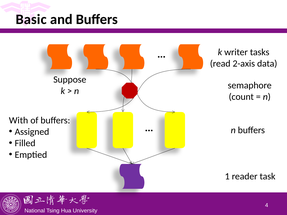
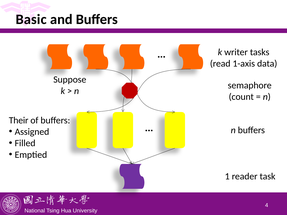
2-axis: 2-axis -> 1-axis
With: With -> Their
